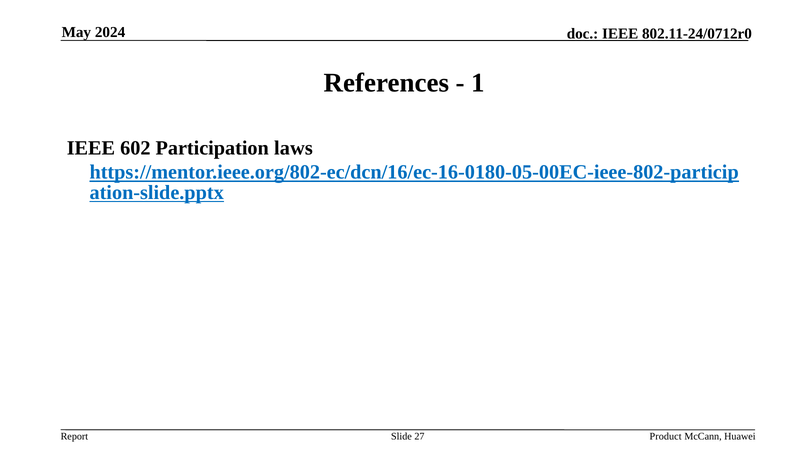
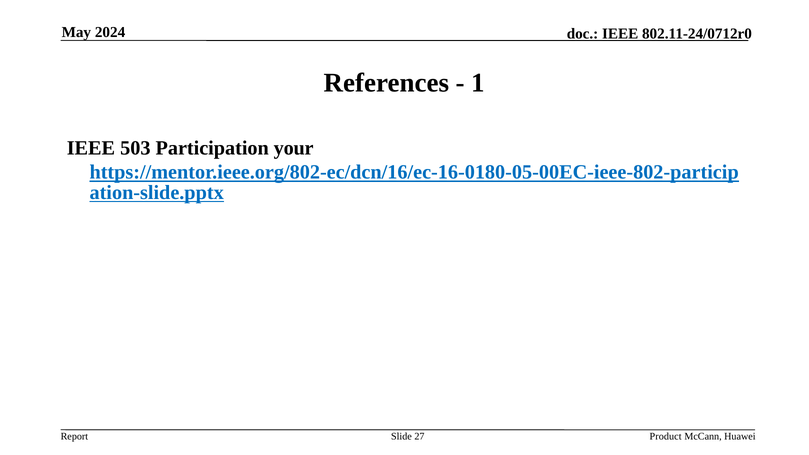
602: 602 -> 503
laws: laws -> your
